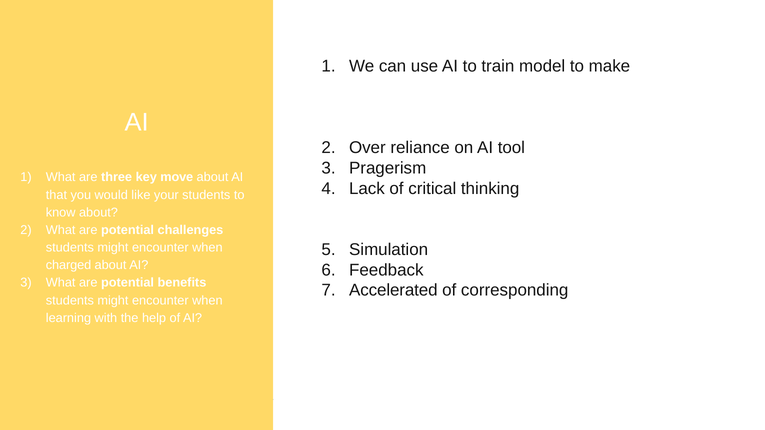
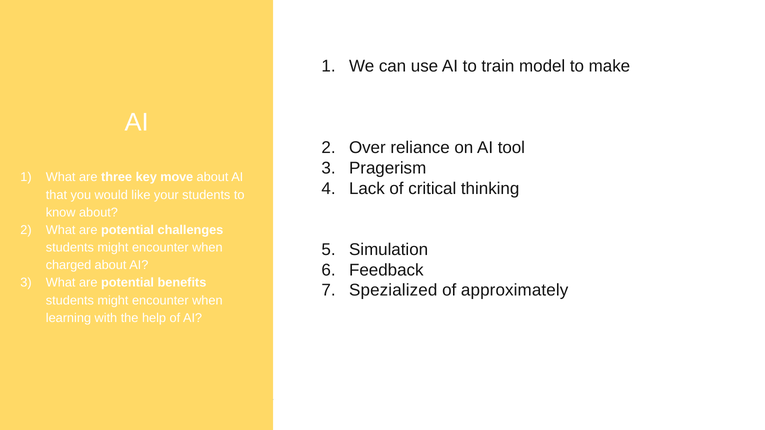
Accelerated: Accelerated -> Spezialized
corresponding: corresponding -> approximately
